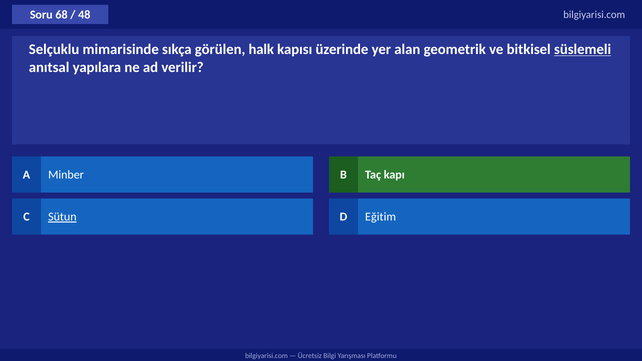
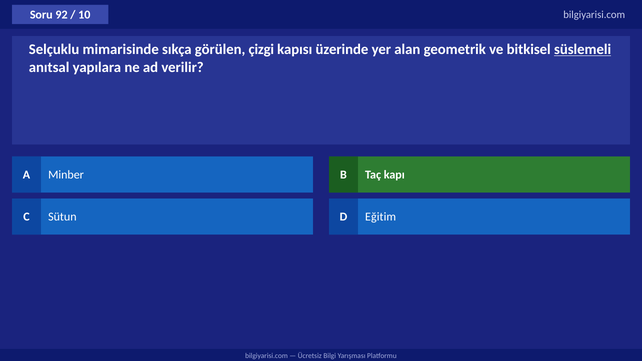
68: 68 -> 92
48: 48 -> 10
halk: halk -> çizgi
Sütun underline: present -> none
